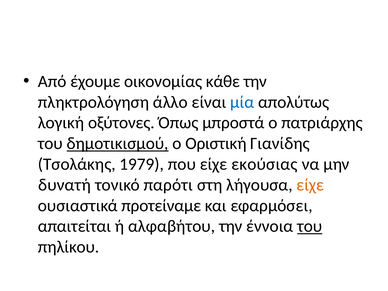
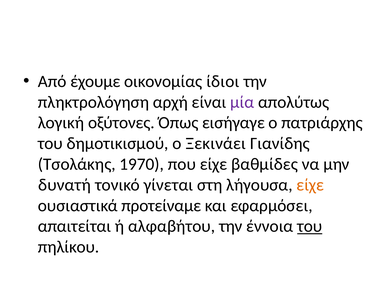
κάθε: κάθε -> ίδιοι
άλλο: άλλο -> αρχή
μία colour: blue -> purple
μπροστά: μπροστά -> εισήγαγε
δημοτικισμού underline: present -> none
Οριστική: Οριστική -> Ξεκινάει
1979: 1979 -> 1970
εκούσιας: εκούσιας -> βαθμίδες
παρότι: παρότι -> γίνεται
